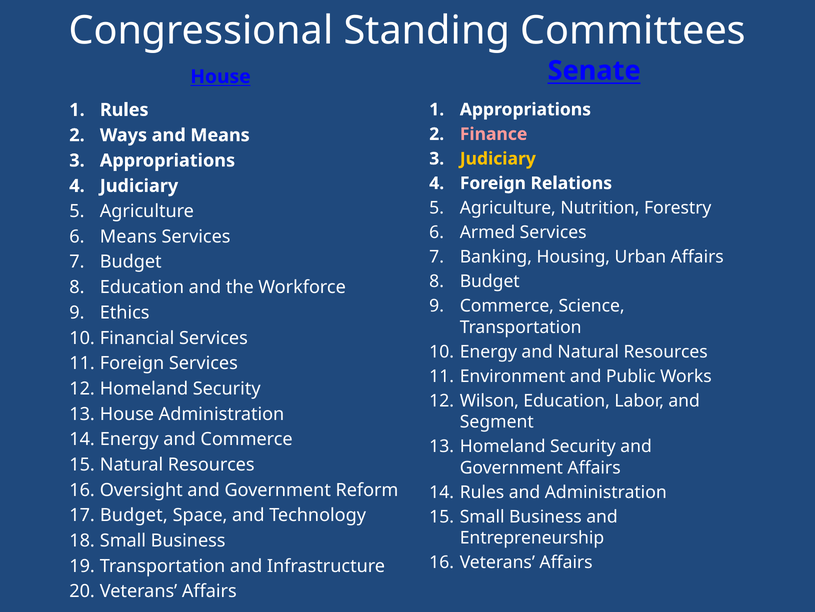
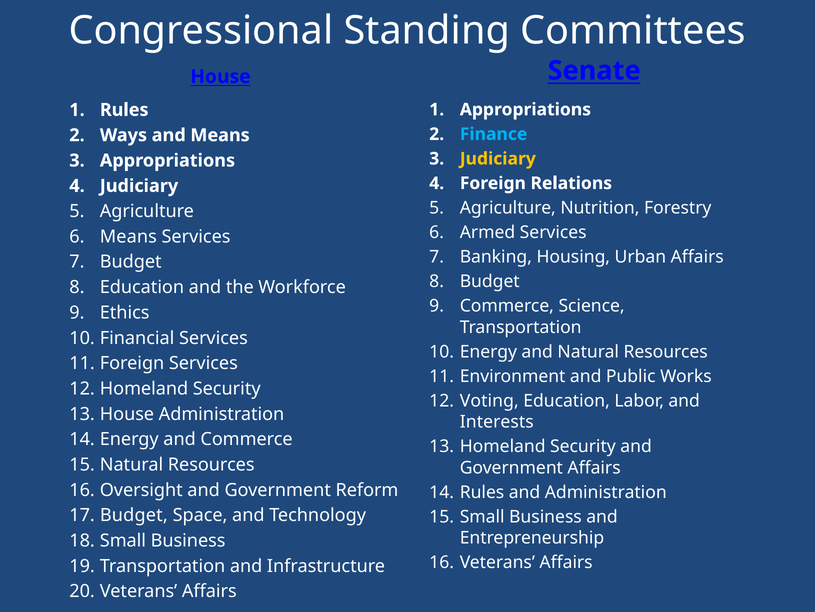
Finance colour: pink -> light blue
Wilson: Wilson -> Voting
Segment: Segment -> Interests
